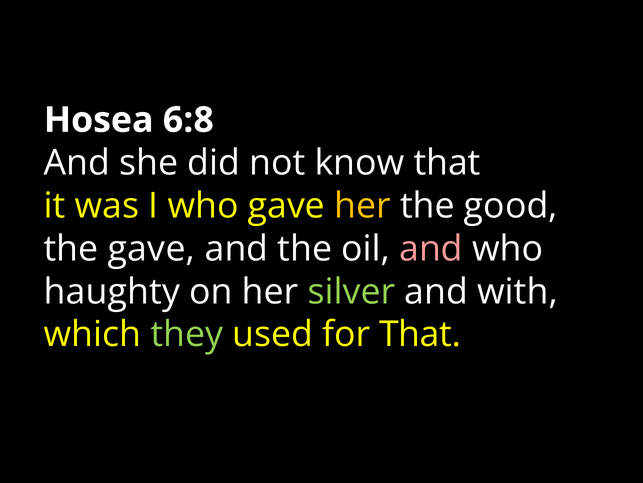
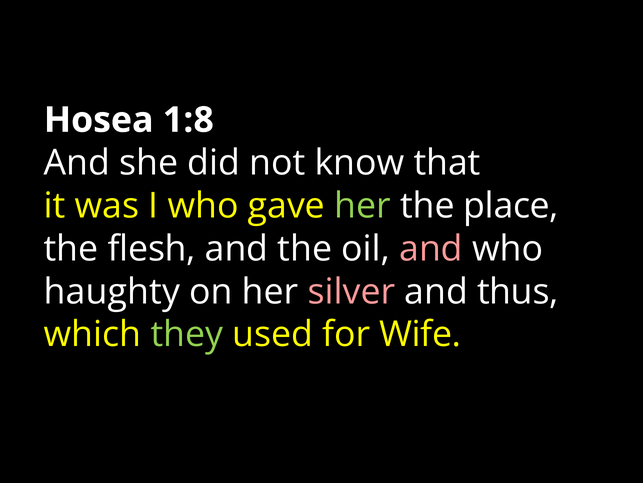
6:8: 6:8 -> 1:8
her at (363, 206) colour: yellow -> light green
good: good -> place
the gave: gave -> flesh
silver colour: light green -> pink
with: with -> thus
for That: That -> Wife
